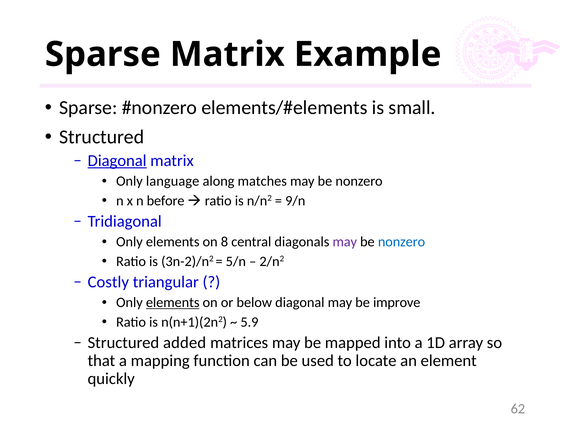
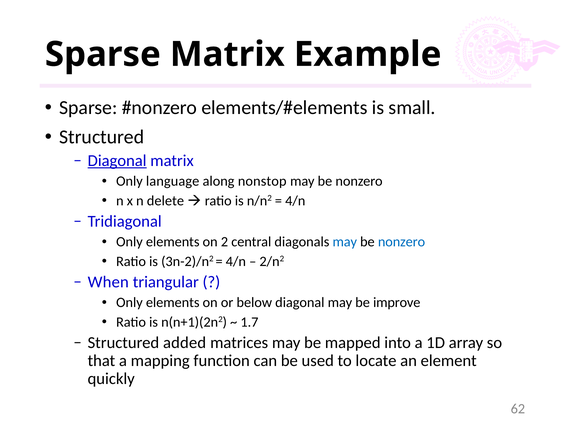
matches: matches -> nonstop
before: before -> delete
9/n at (295, 200): 9/n -> 4/n
8: 8 -> 2
may at (345, 242) colour: purple -> blue
5/n at (236, 261): 5/n -> 4/n
Costly: Costly -> When
elements at (173, 302) underline: present -> none
5.9: 5.9 -> 1.7
